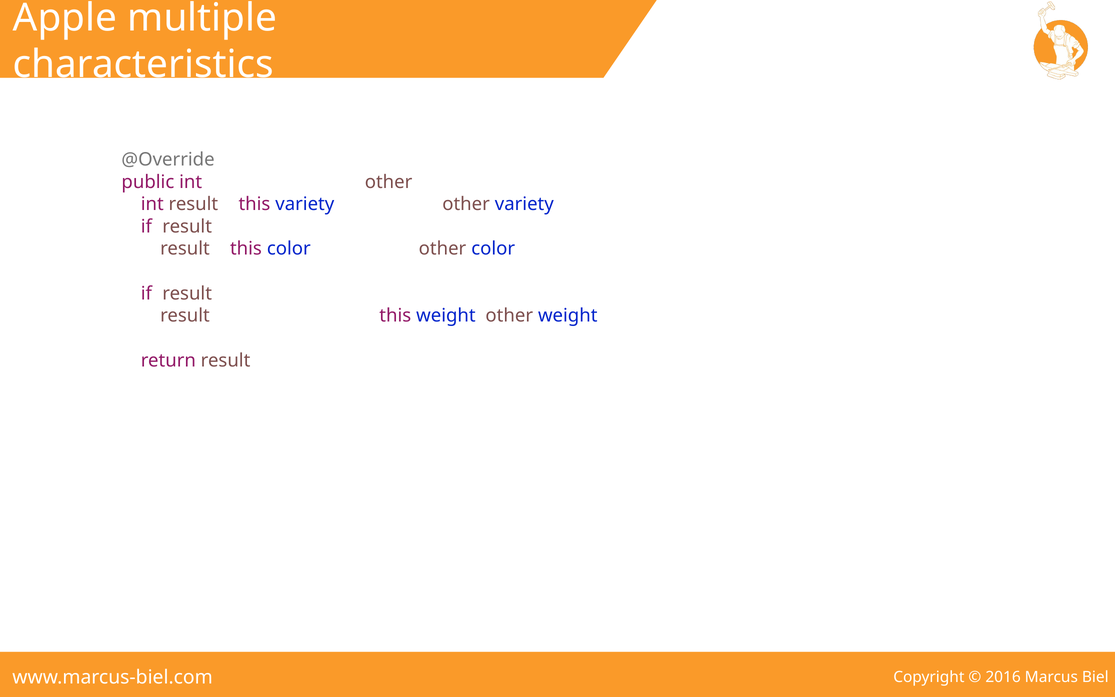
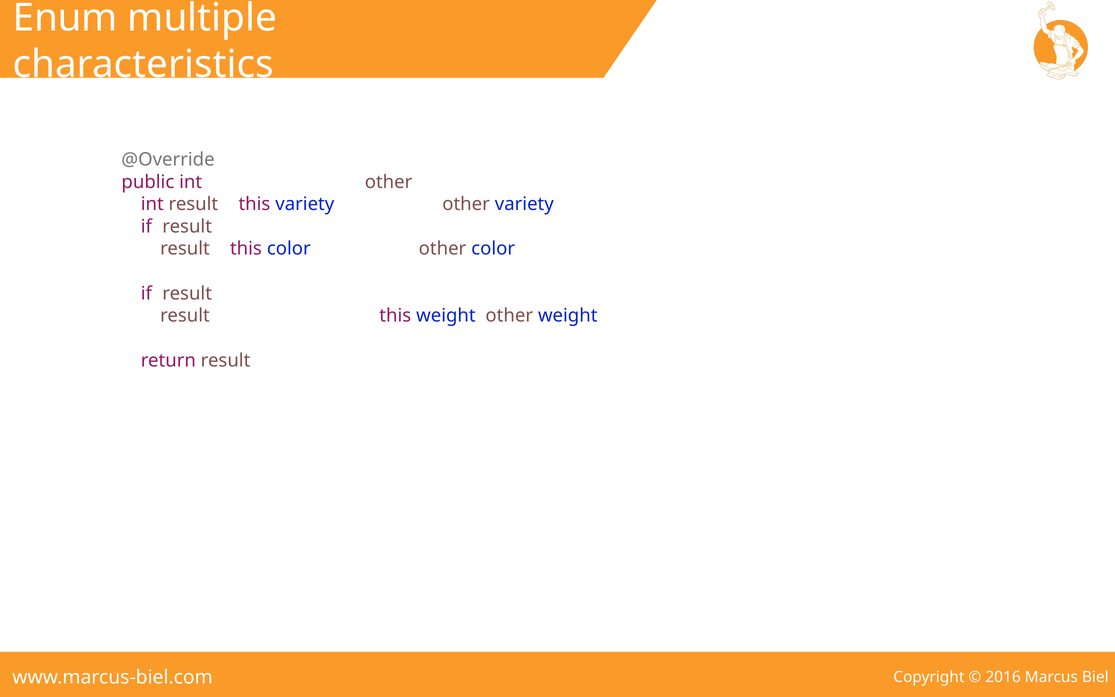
Apple: Apple -> Enum
